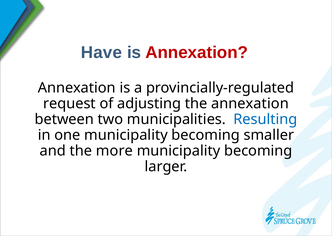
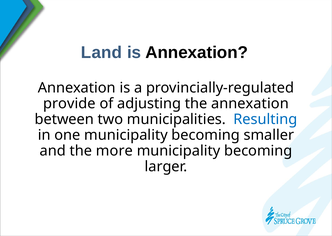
Have: Have -> Land
Annexation at (197, 52) colour: red -> black
request: request -> provide
